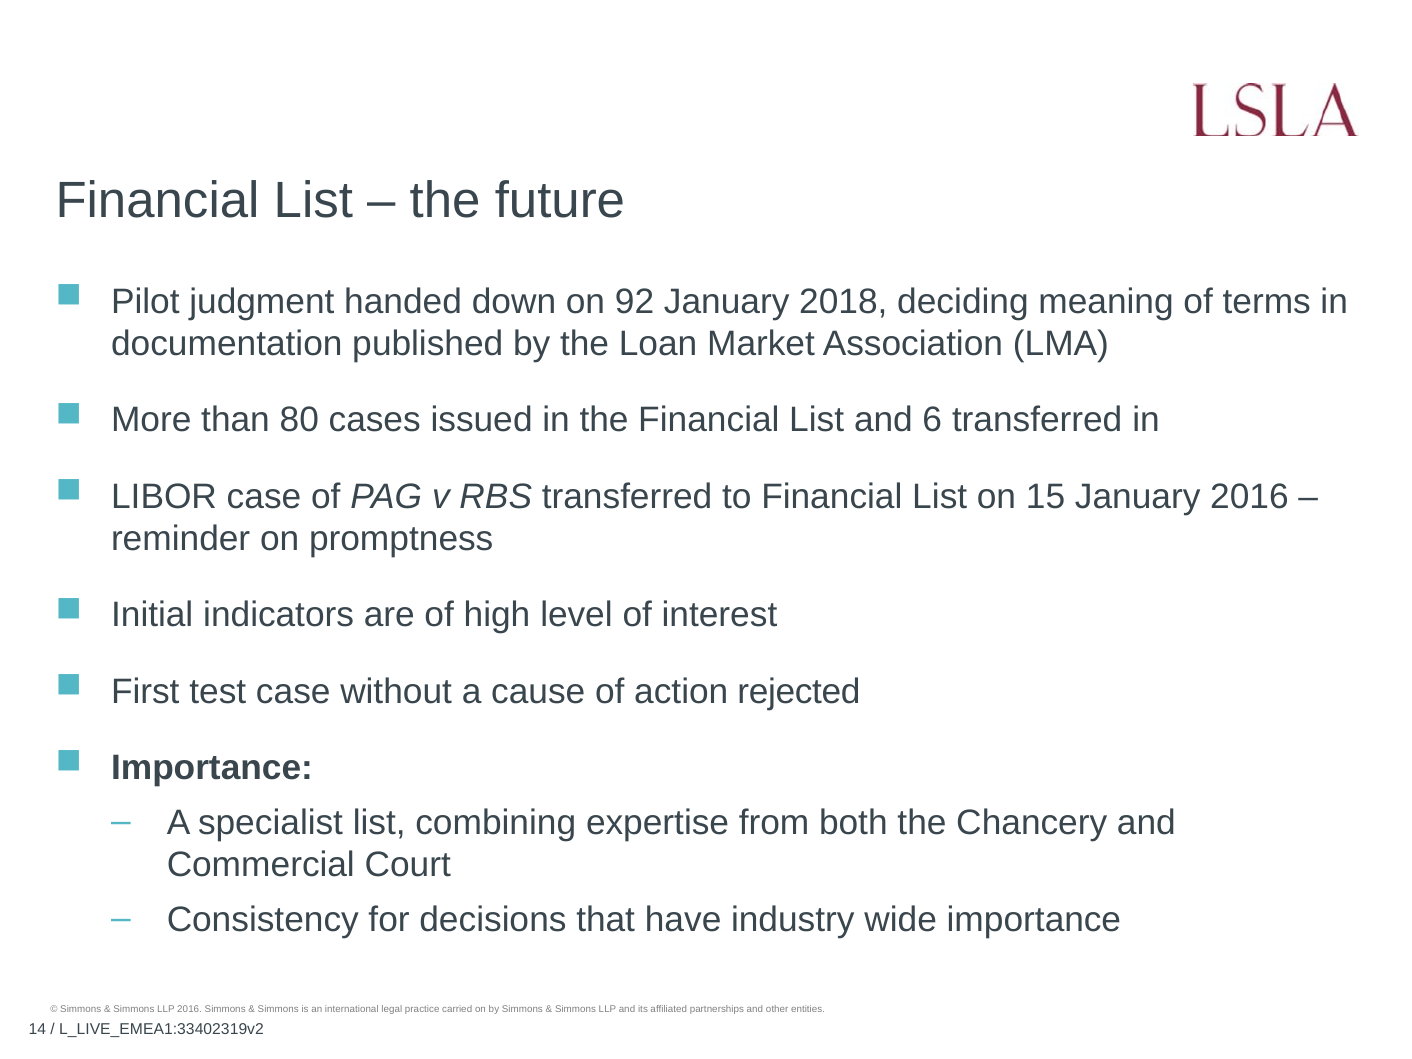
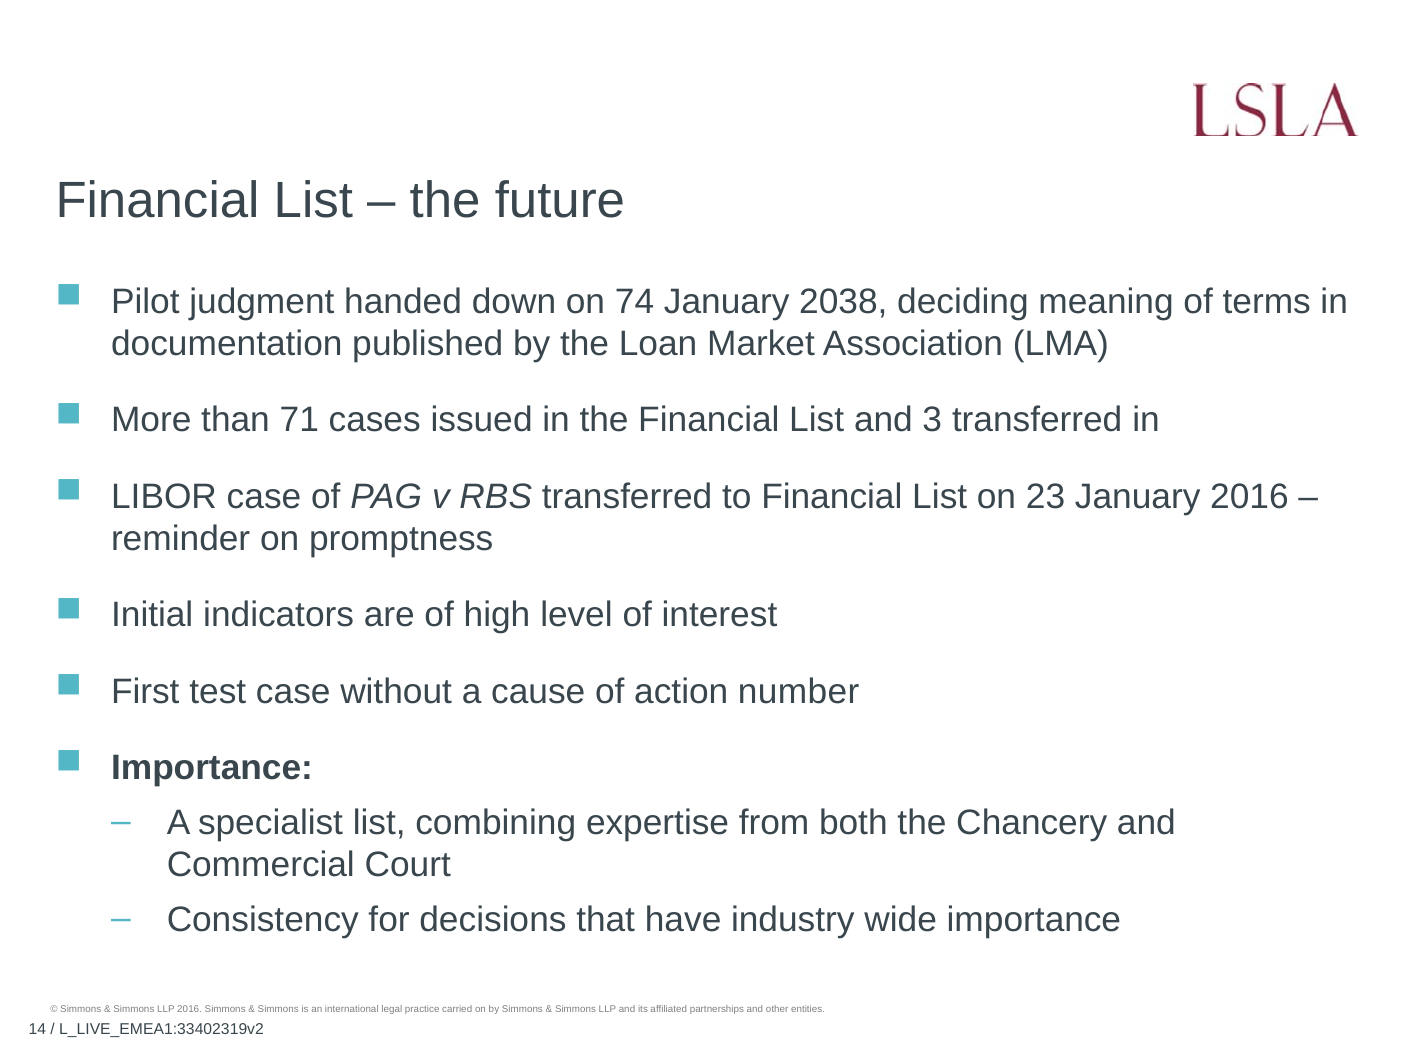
92: 92 -> 74
2018: 2018 -> 2038
80: 80 -> 71
6: 6 -> 3
15: 15 -> 23
rejected: rejected -> number
